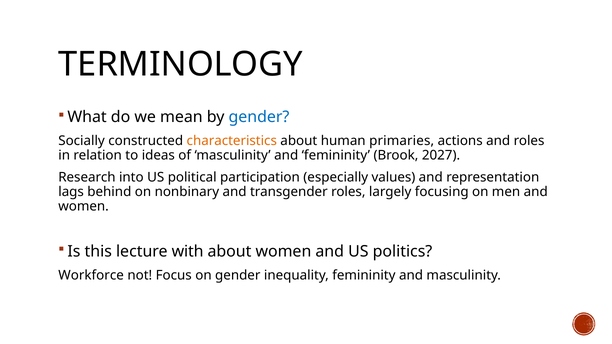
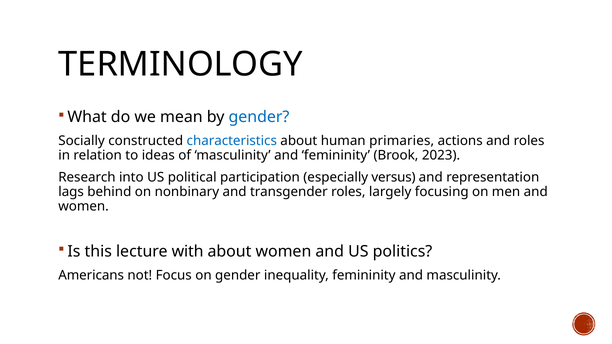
characteristics colour: orange -> blue
2027: 2027 -> 2023
values: values -> versus
Workforce: Workforce -> Americans
